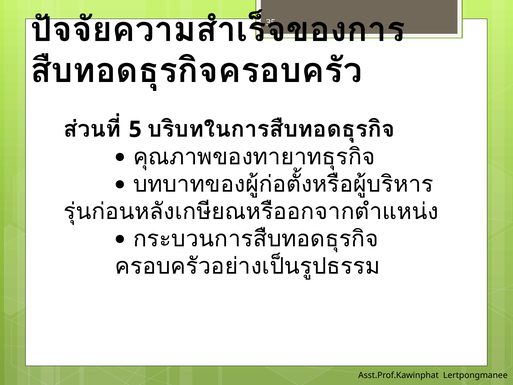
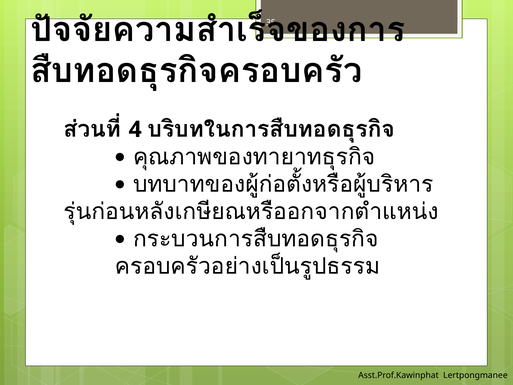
5: 5 -> 4
